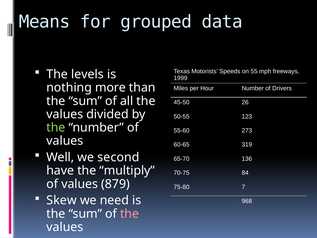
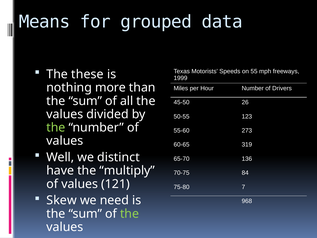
levels: levels -> these
second: second -> distinct
879: 879 -> 121
the at (130, 214) colour: pink -> light green
